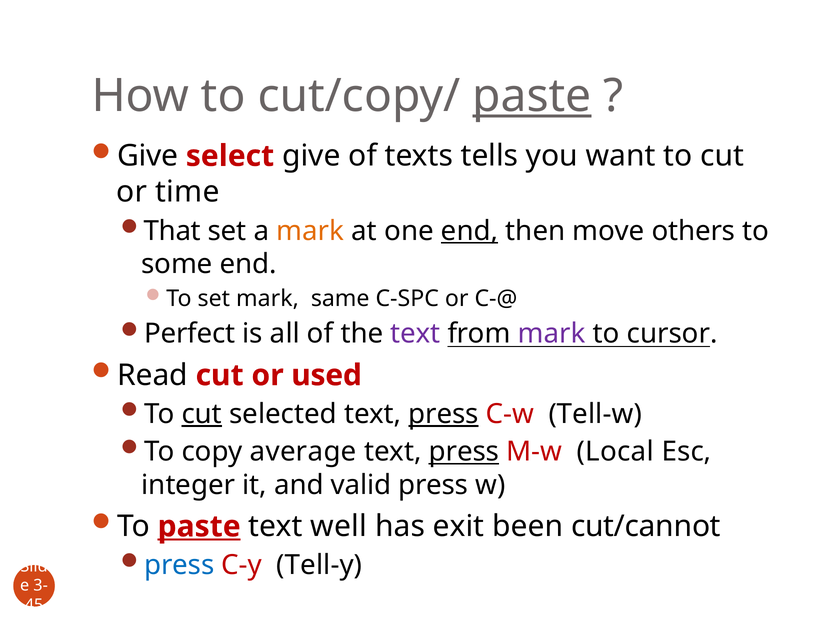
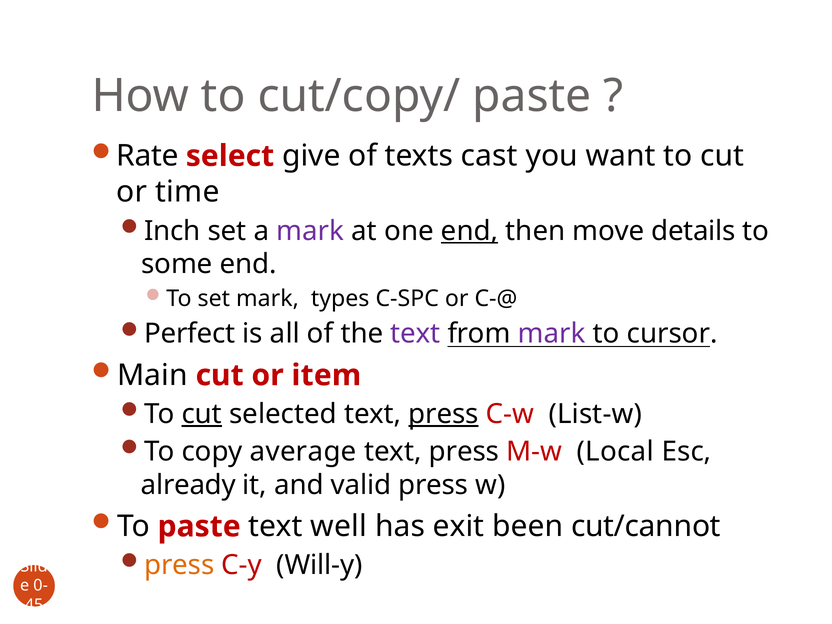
paste at (532, 96) underline: present -> none
Give at (148, 156): Give -> Rate
tells: tells -> cast
That: That -> Inch
mark at (310, 231) colour: orange -> purple
others: others -> details
same: same -> types
Read: Read -> Main
used: used -> item
Tell-w: Tell-w -> List-w
press at (464, 452) underline: present -> none
integer: integer -> already
paste at (199, 526) underline: present -> none
press at (179, 565) colour: blue -> orange
Tell-y: Tell-y -> Will-y
3-: 3- -> 0-
